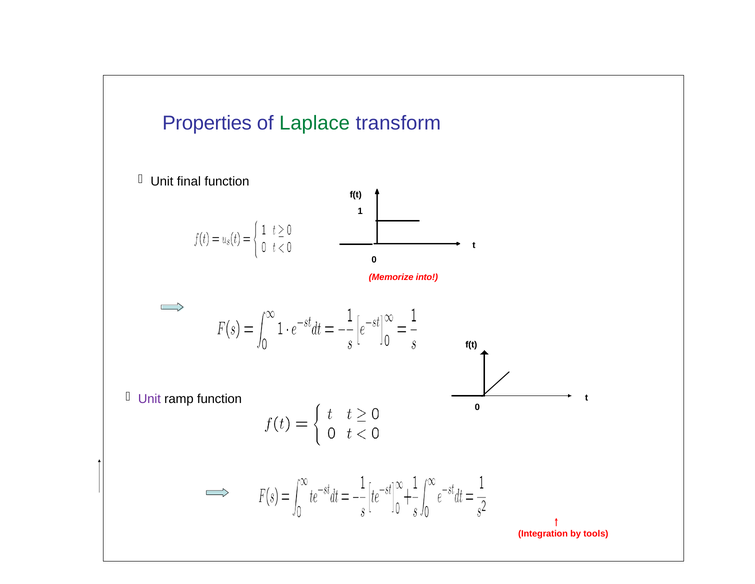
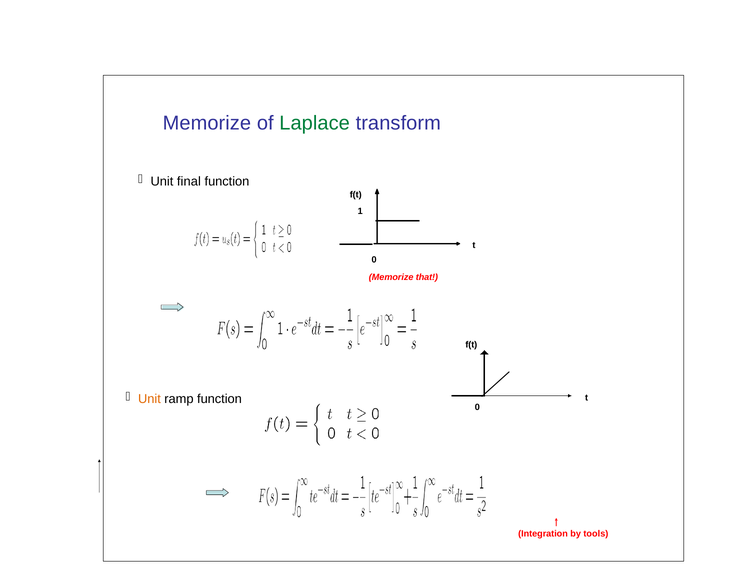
Properties at (207, 123): Properties -> Memorize
into: into -> that
Unit at (149, 398) colour: purple -> orange
